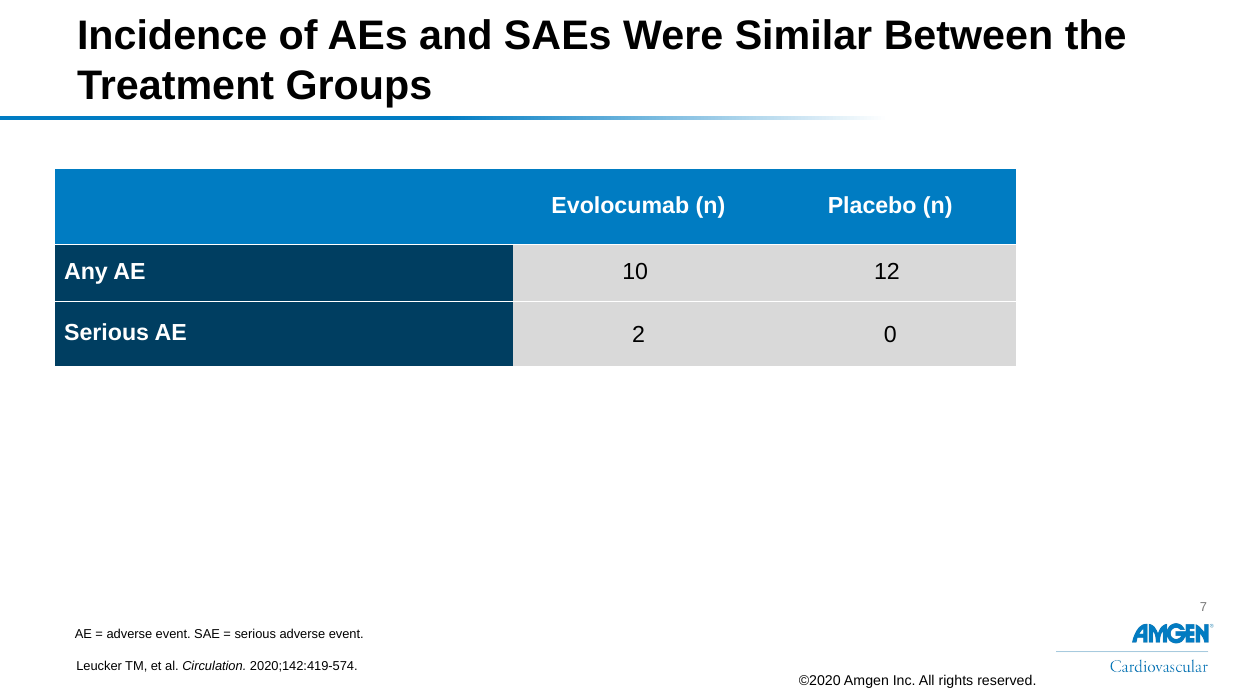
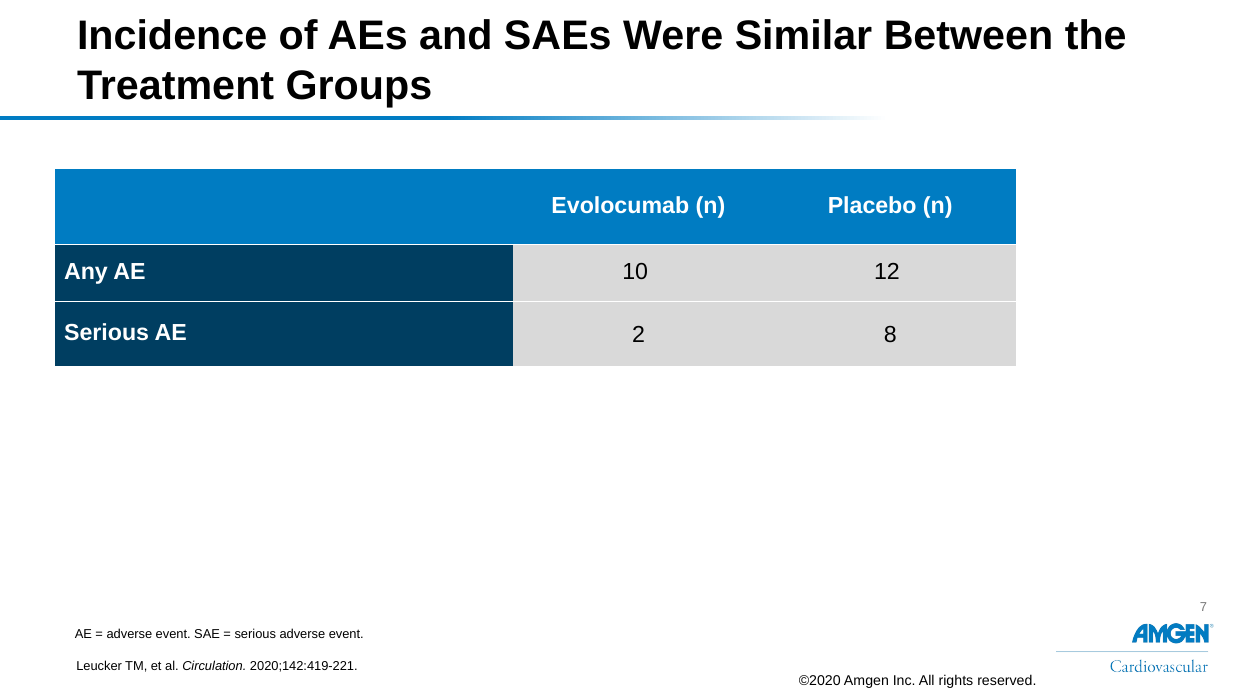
0: 0 -> 8
2020;142:419-574: 2020;142:419-574 -> 2020;142:419-221
